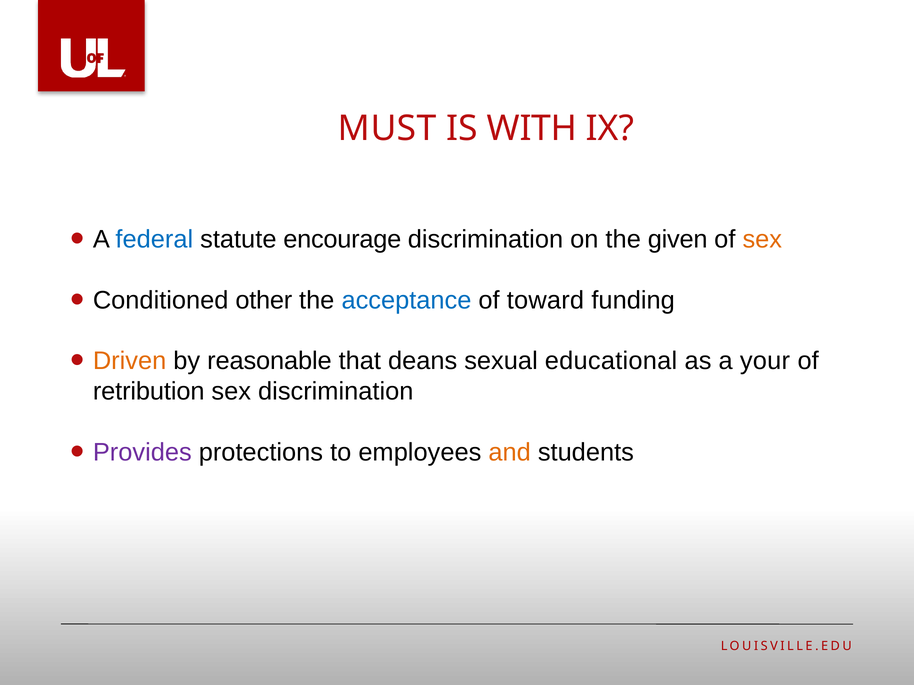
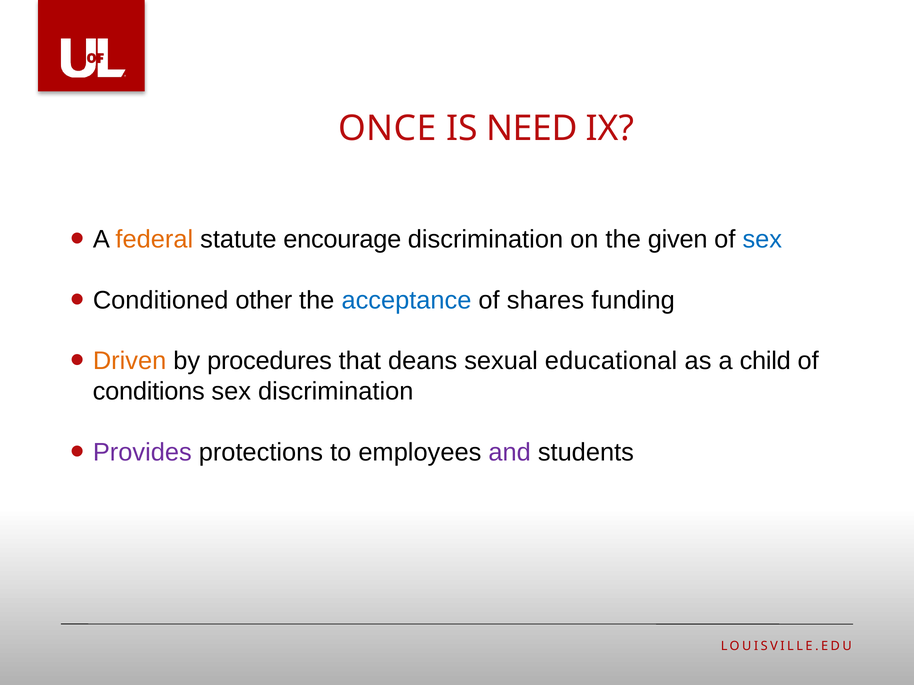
MUST: MUST -> ONCE
WITH: WITH -> NEED
federal colour: blue -> orange
sex at (762, 239) colour: orange -> blue
toward: toward -> shares
reasonable: reasonable -> procedures
your: your -> child
retribution: retribution -> conditions
and colour: orange -> purple
